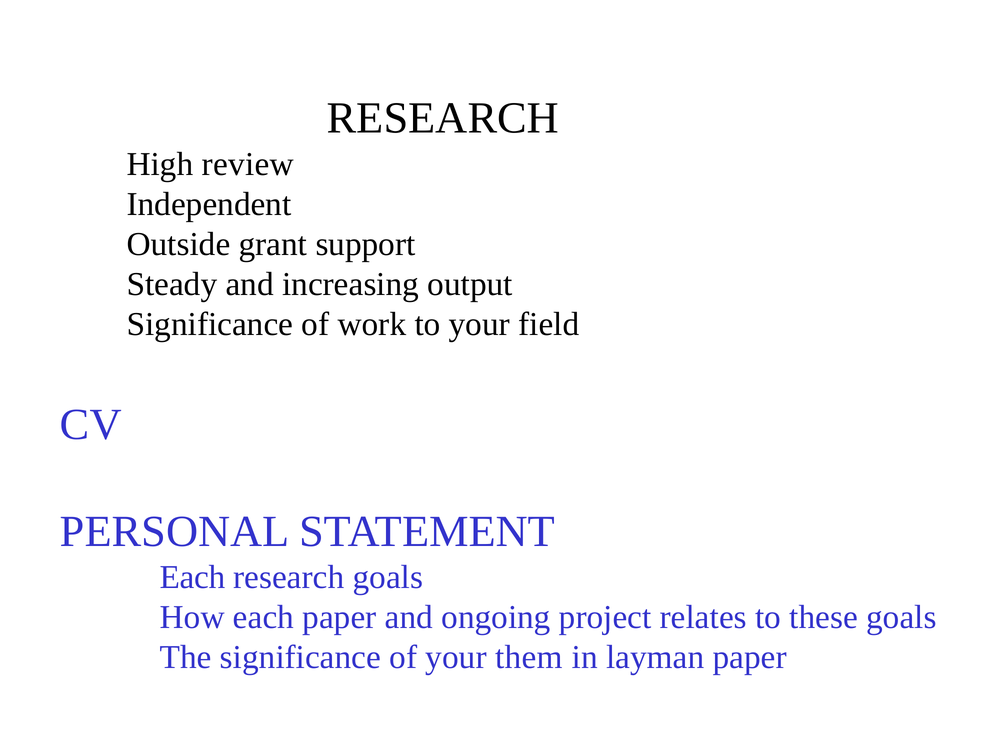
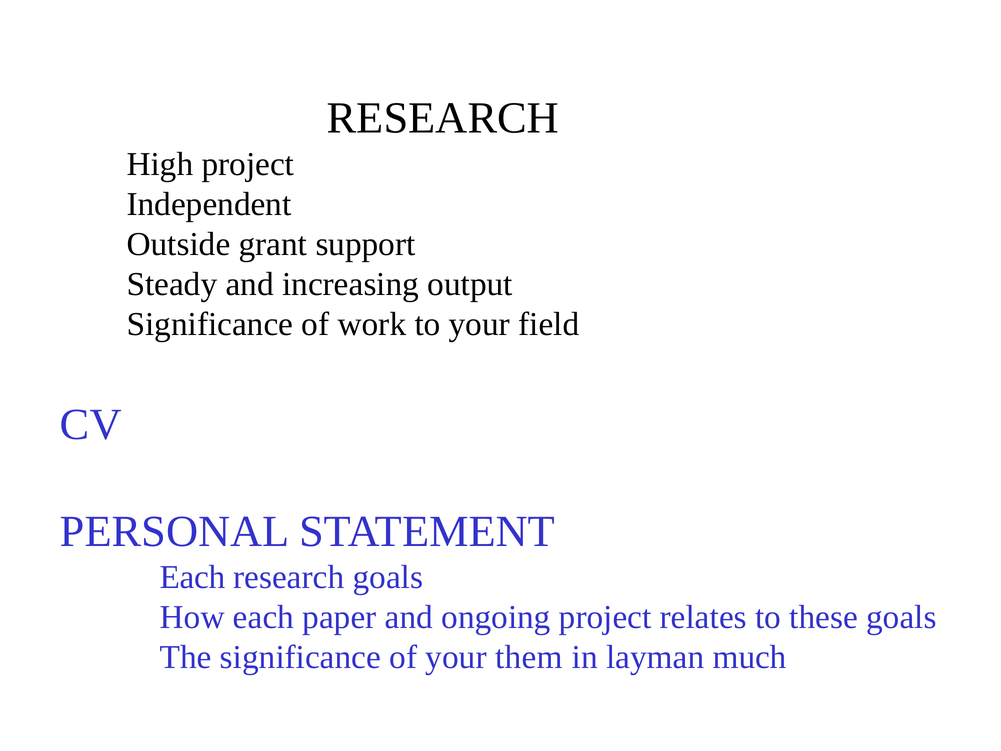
High review: review -> project
layman paper: paper -> much
